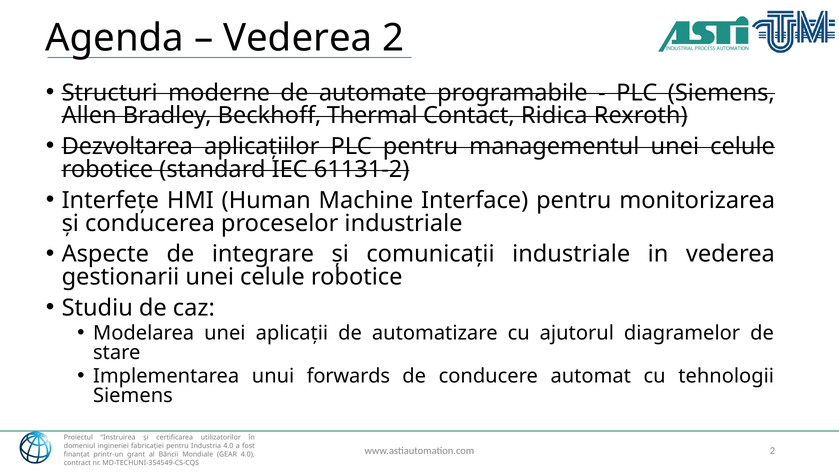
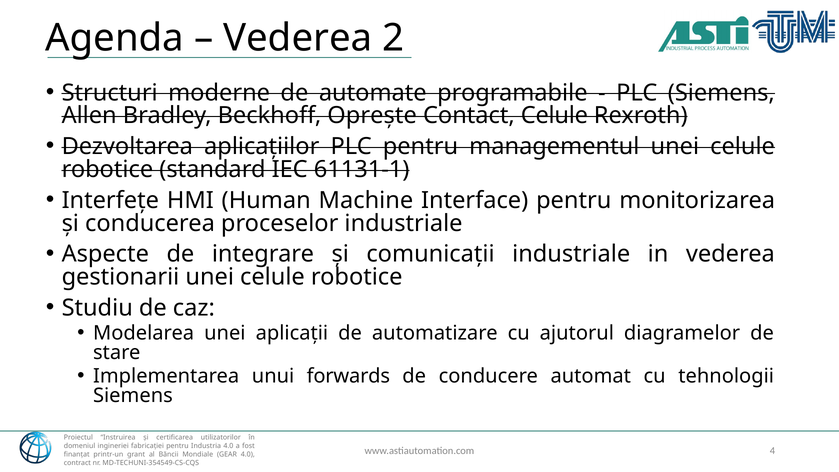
Thermal: Thermal -> Oprește
Contact Ridica: Ridica -> Celule
61131-2: 61131-2 -> 61131-1
www.astiautomation.com 2: 2 -> 4
